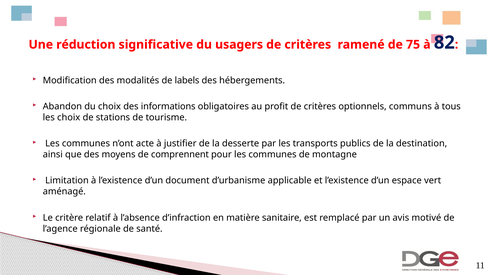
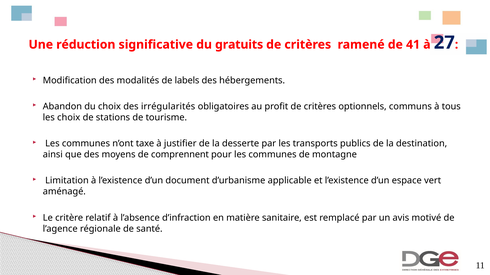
usagers: usagers -> gratuits
75: 75 -> 41
82: 82 -> 27
informations: informations -> irrégularités
acte: acte -> taxe
